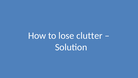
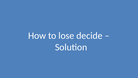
clutter: clutter -> decide
